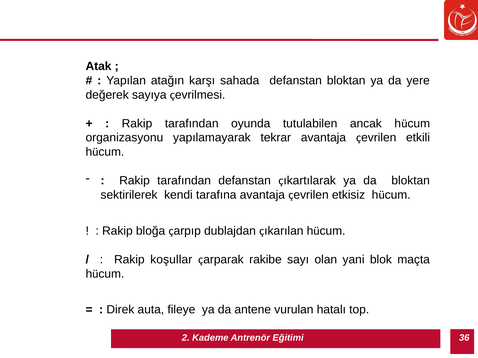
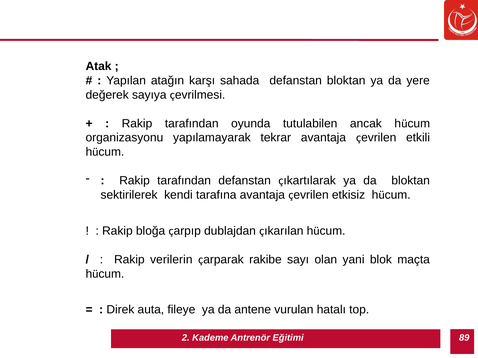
koşullar: koşullar -> verilerin
36: 36 -> 89
